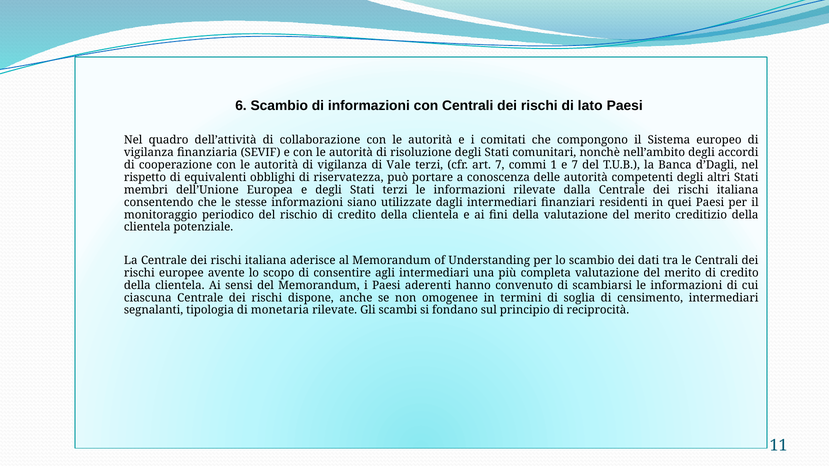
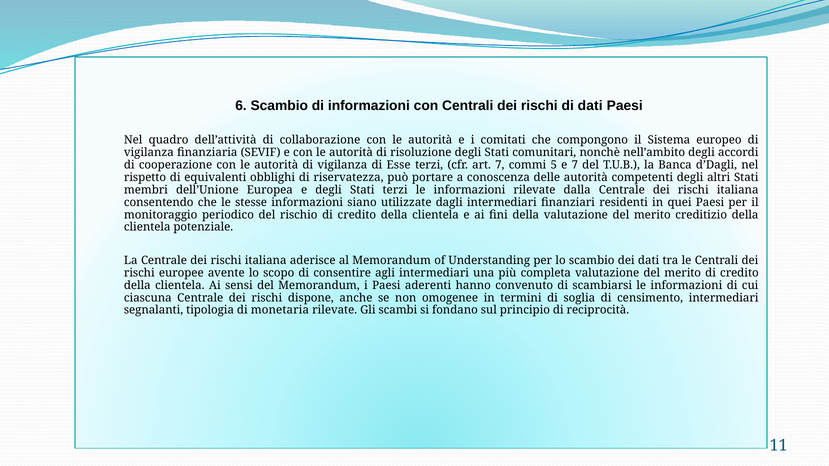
di lato: lato -> dati
Vale: Vale -> Esse
1: 1 -> 5
